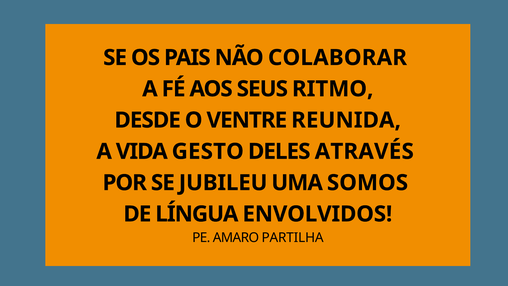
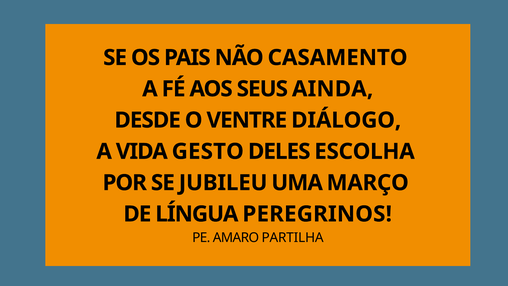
COLABORAR: COLABORAR -> CASAMENTO
RITMO: RITMO -> AINDA
REUNIDA: REUNIDA -> DIÁLOGO
ATRAVÉS: ATRAVÉS -> ESCOLHA
SOMOS: SOMOS -> MARÇO
ENVOLVIDOS: ENVOLVIDOS -> PEREGRINOS
